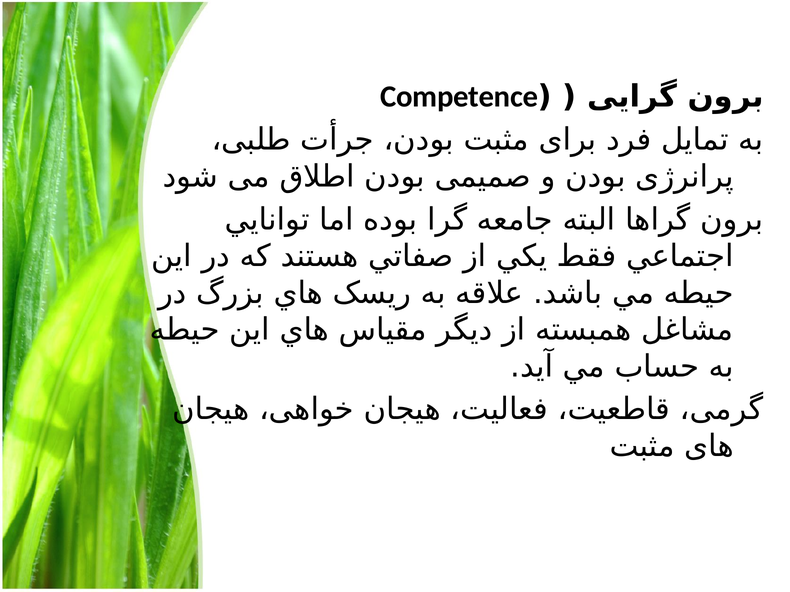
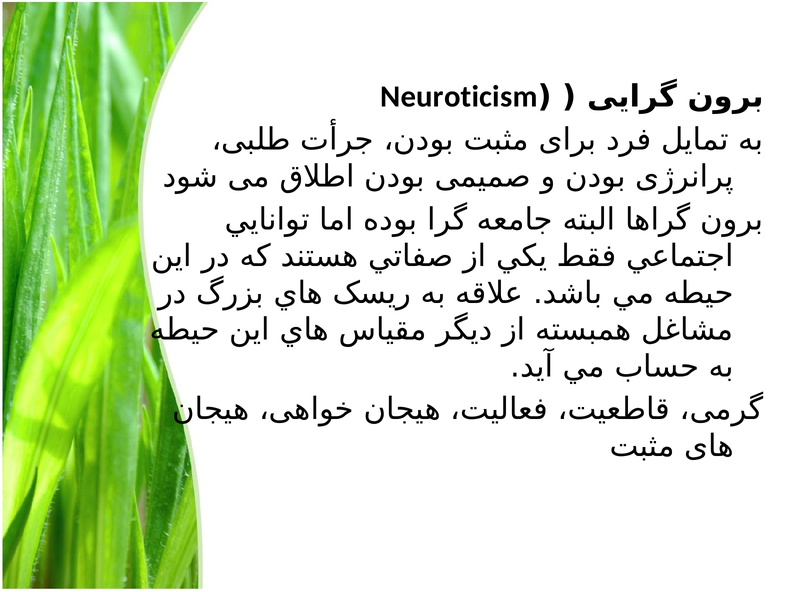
Competence: Competence -> Neuroticism
